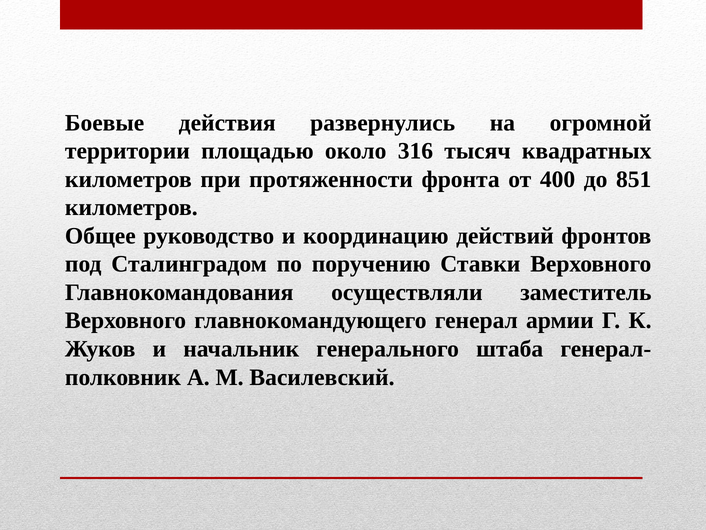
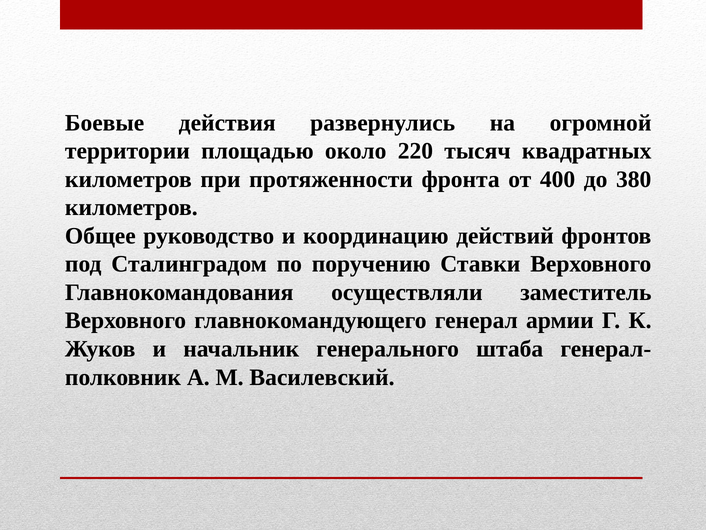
316: 316 -> 220
851: 851 -> 380
